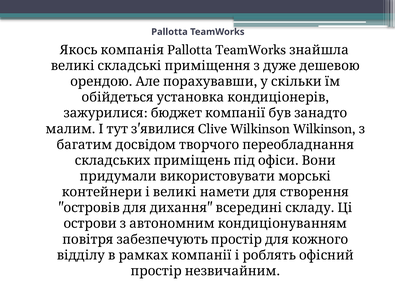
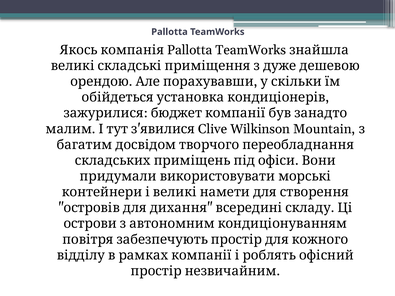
Wilkinson Wilkinson: Wilkinson -> Mountain
